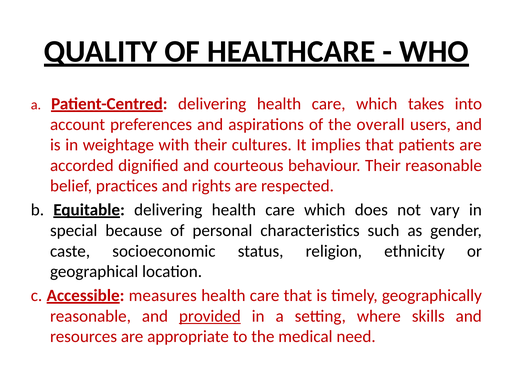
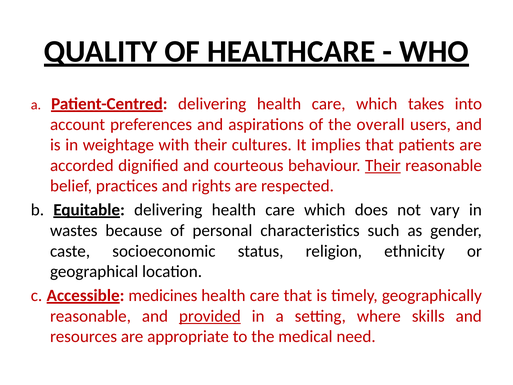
Their at (383, 165) underline: none -> present
special: special -> wastes
measures: measures -> medicines
